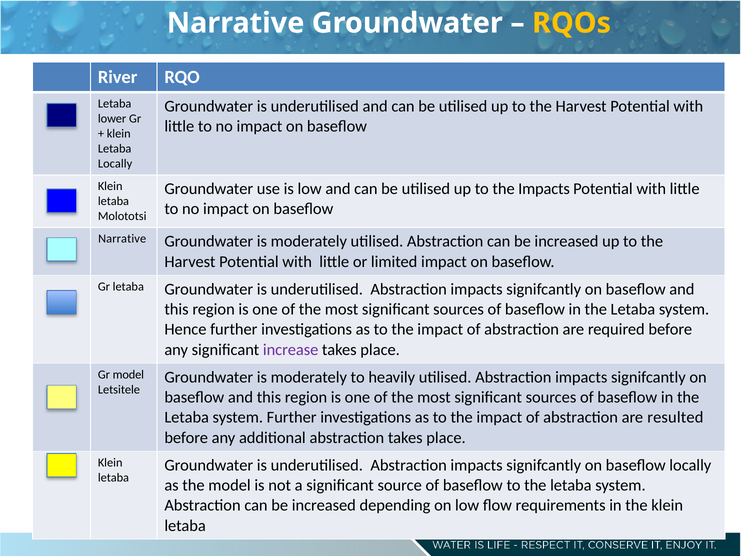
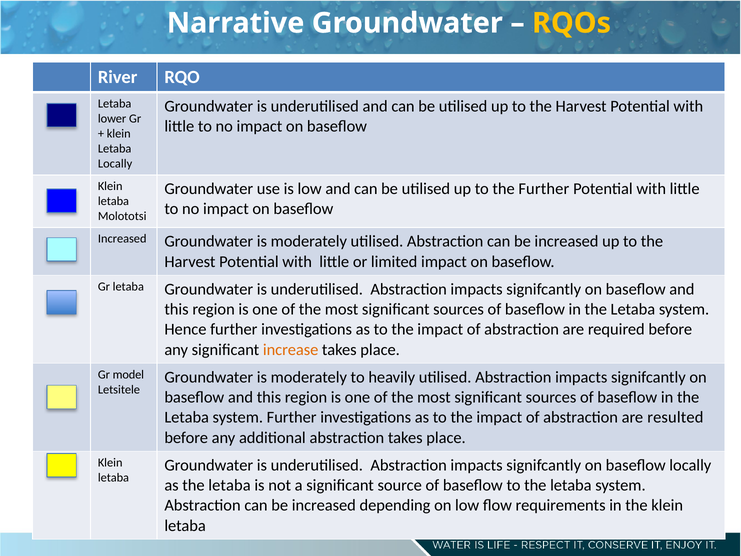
the Impacts: Impacts -> Further
Narrative at (122, 239): Narrative -> Increased
increase colour: purple -> orange
as the model: model -> letaba
